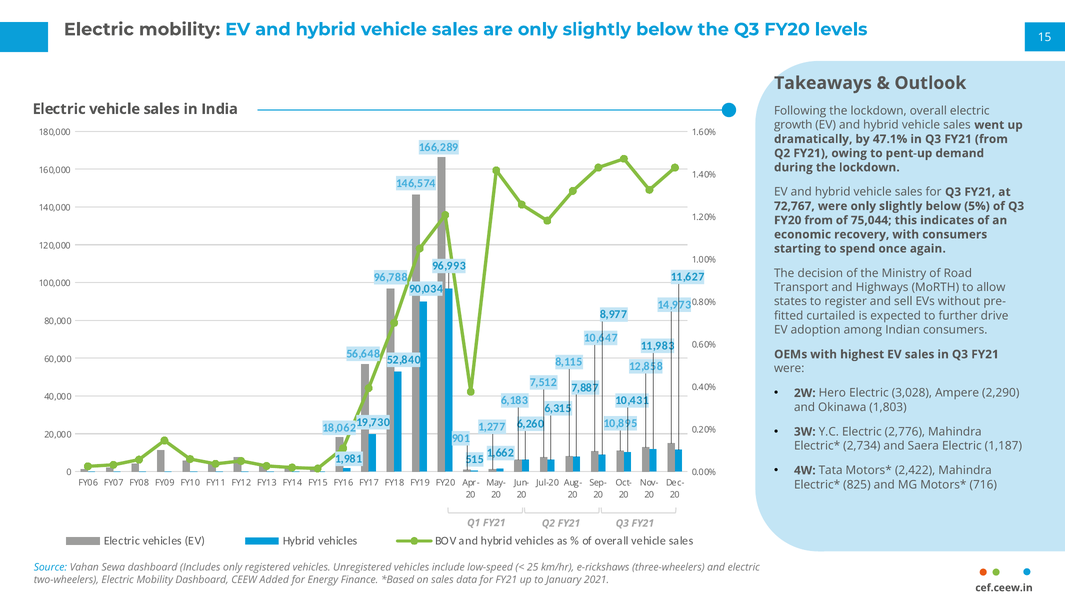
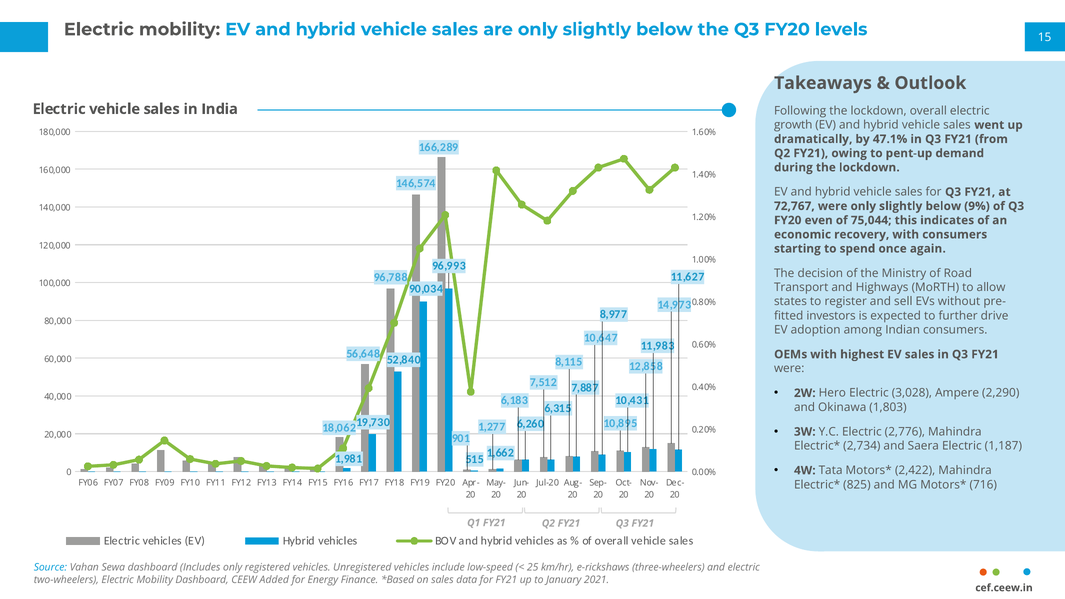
5%: 5% -> 9%
FY20 from: from -> even
curtailed: curtailed -> investors
